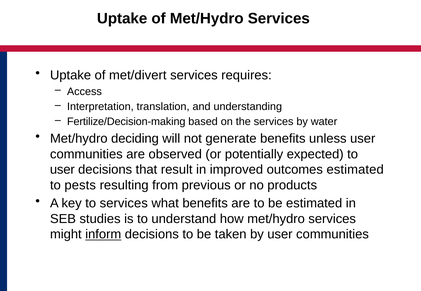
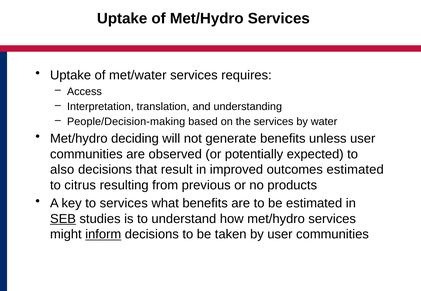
met/divert: met/divert -> met/water
Fertilize/Decision-making: Fertilize/Decision-making -> People/Decision-making
user at (62, 170): user -> also
pests: pests -> citrus
SEB underline: none -> present
